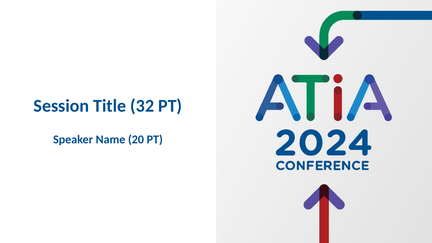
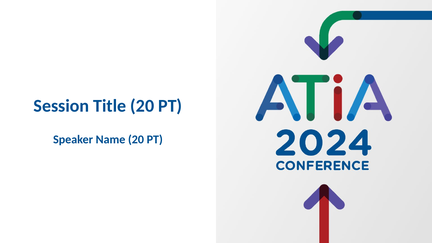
Title 32: 32 -> 20
